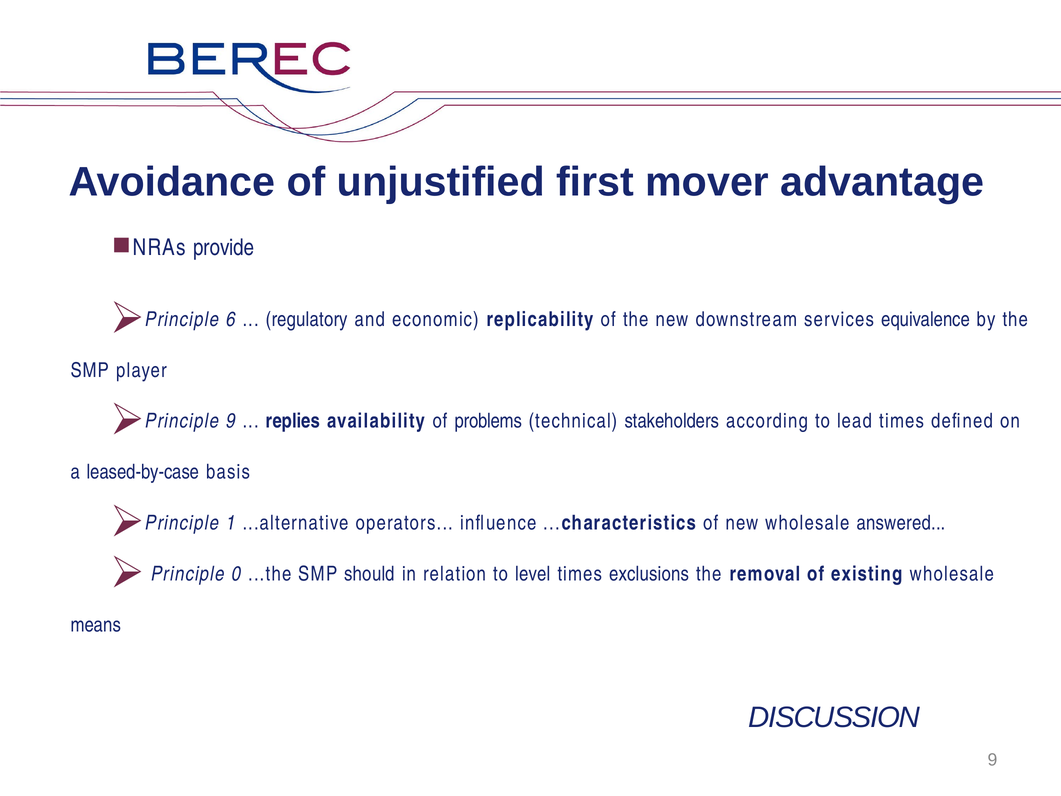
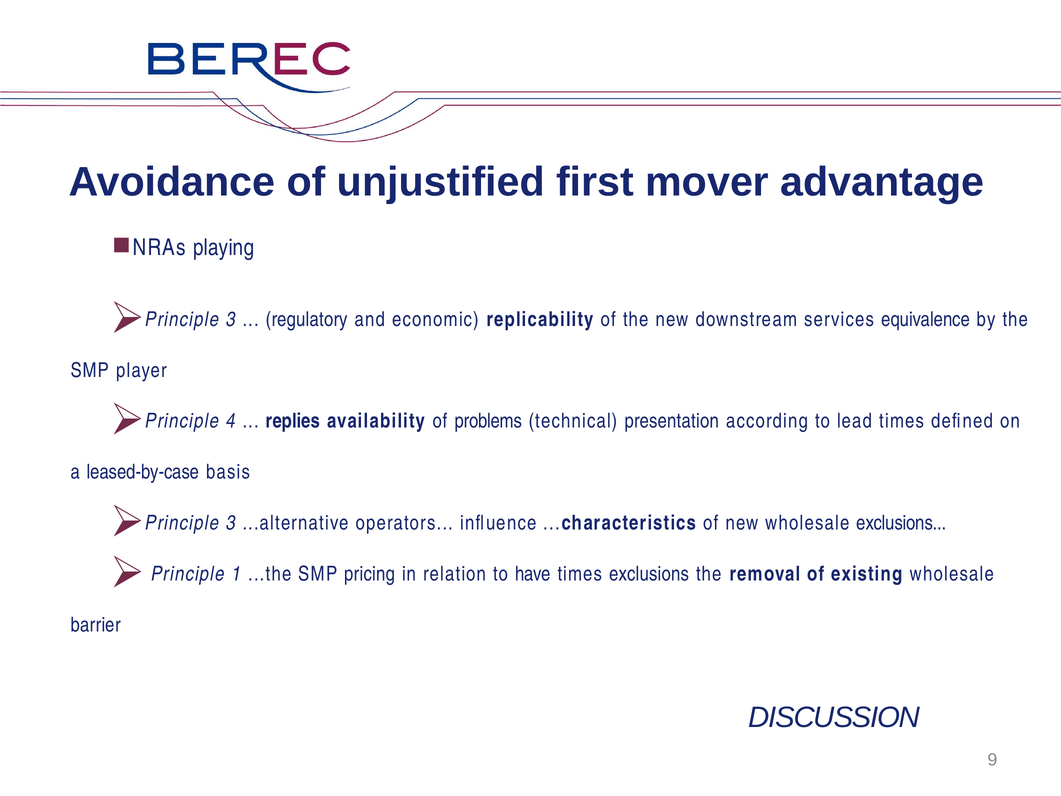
provide: provide -> playing
6 at (231, 319): 6 -> 3
Principle 9: 9 -> 4
stakeholders: stakeholders -> presentation
1 at (231, 523): 1 -> 3
wholesale answered: answered -> exclusions
0: 0 -> 1
should: should -> pricing
level: level -> have
means: means -> barrier
